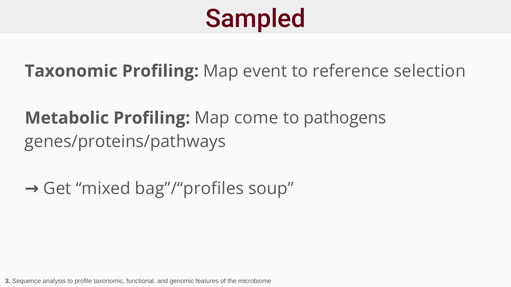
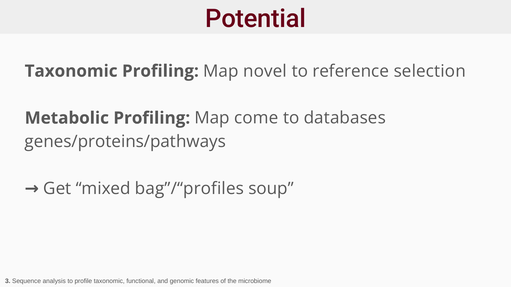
Sampled: Sampled -> Potential
event: event -> novel
pathogens: pathogens -> databases
